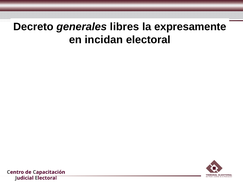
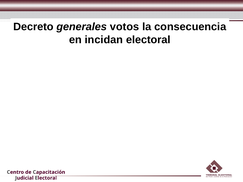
libres: libres -> votos
expresamente: expresamente -> consecuencia
